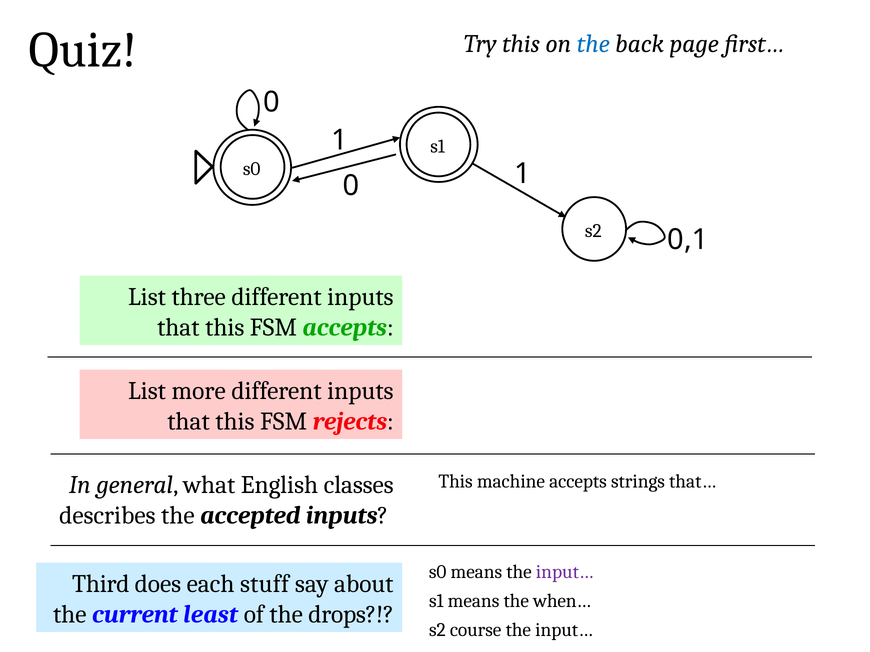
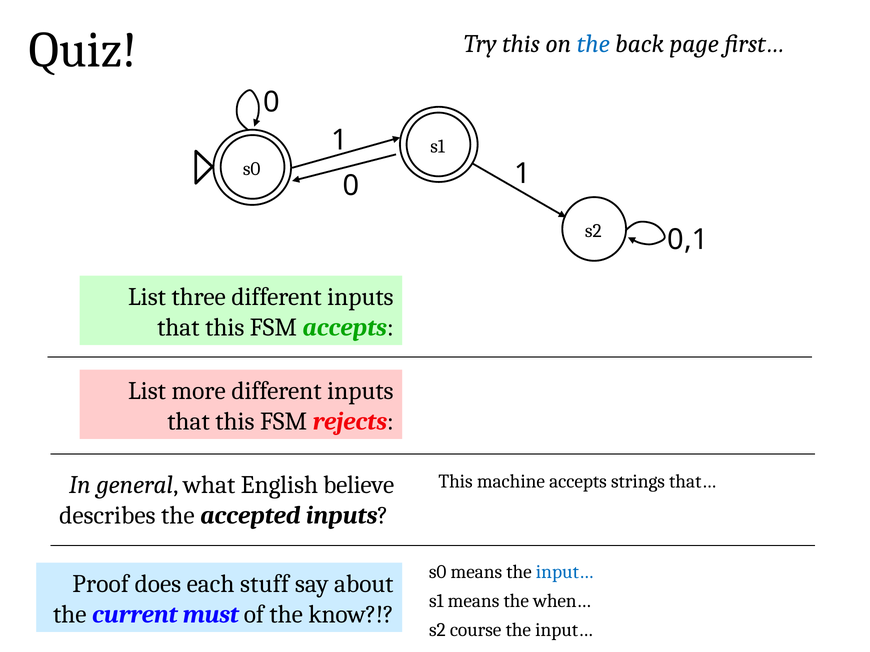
classes: classes -> believe
input… at (565, 572) colour: purple -> blue
Third: Third -> Proof
least: least -> must
drops: drops -> know
